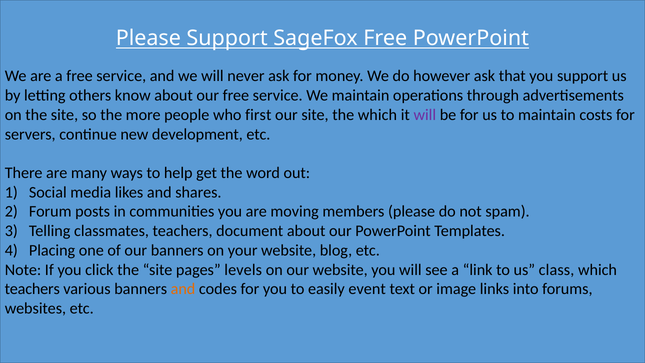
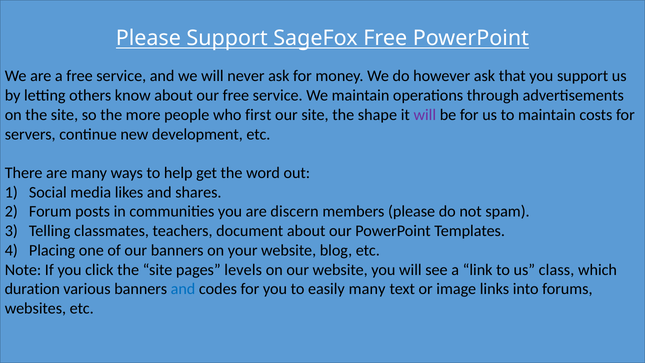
the which: which -> shape
moving: moving -> discern
teachers at (32, 289): teachers -> duration
and at (183, 289) colour: orange -> blue
easily event: event -> many
